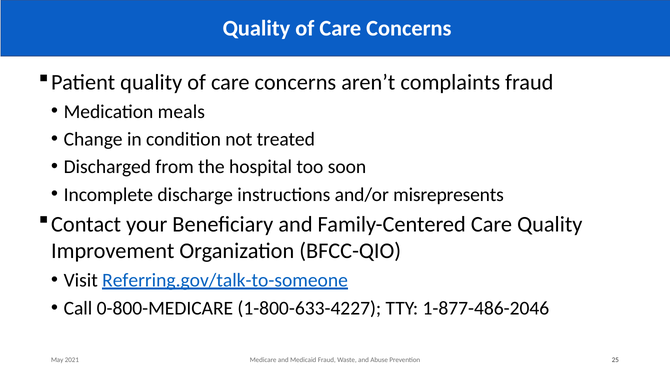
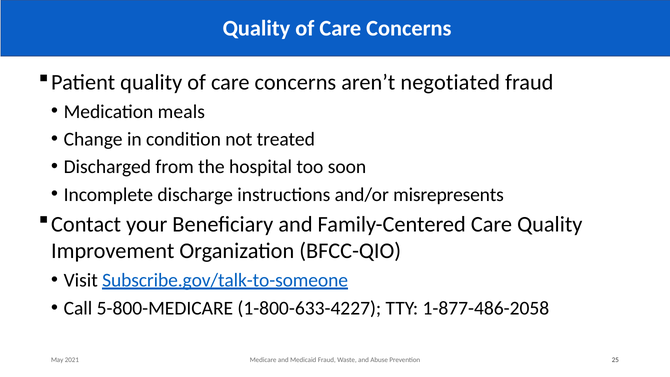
complaints: complaints -> negotiated
Referring.gov/talk-to-someone: Referring.gov/talk-to-someone -> Subscribe.gov/talk-to-someone
0-800-MEDICARE: 0-800-MEDICARE -> 5-800-MEDICARE
1-877-486-2046: 1-877-486-2046 -> 1-877-486-2058
